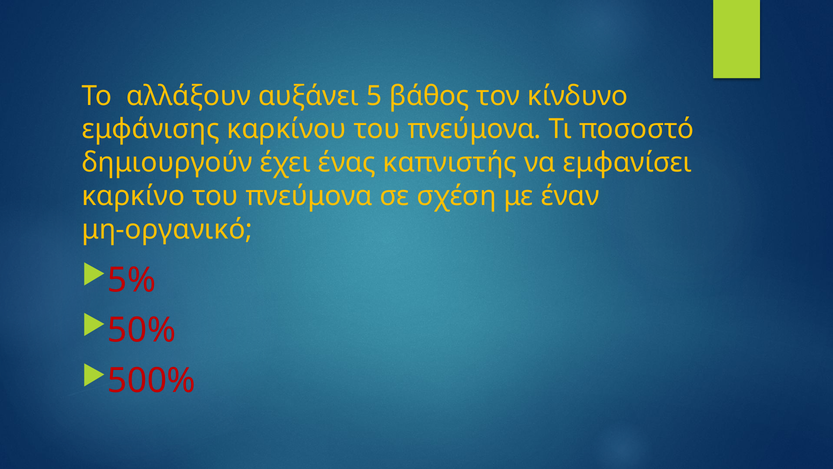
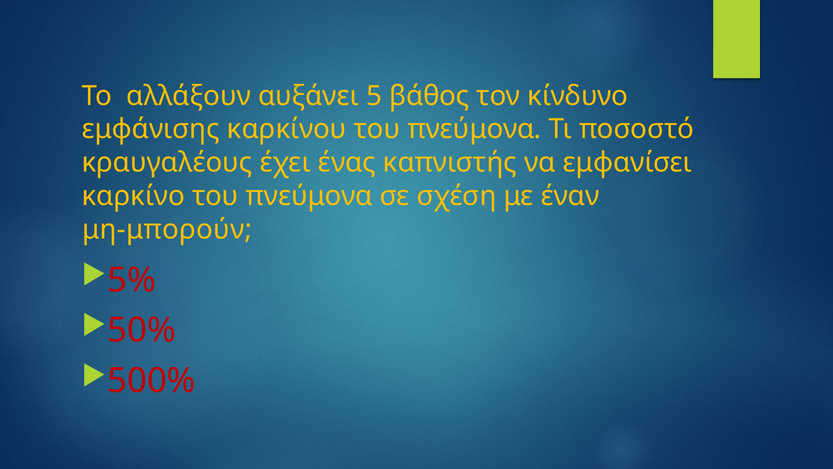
δημιουργούν: δημιουργούν -> κραυγαλέους
μη-οργανικό: μη-οργανικό -> μη-μπορούν
